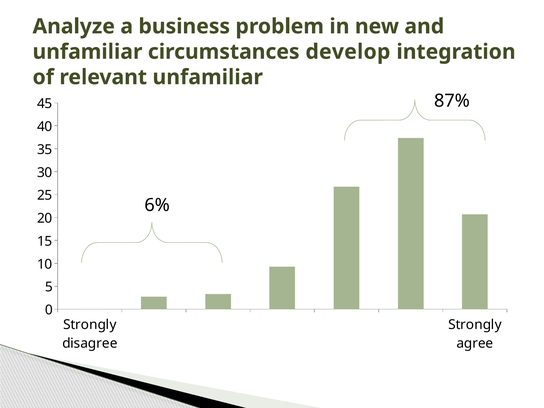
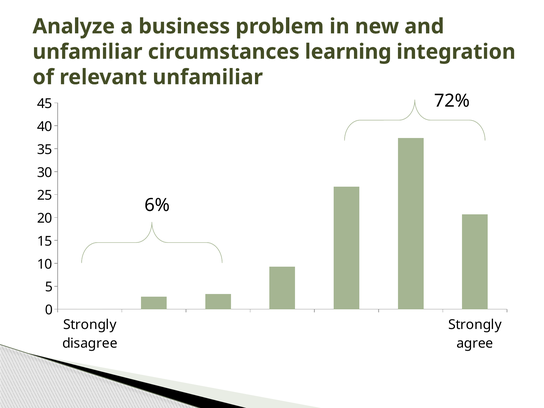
develop: develop -> learning
87%: 87% -> 72%
